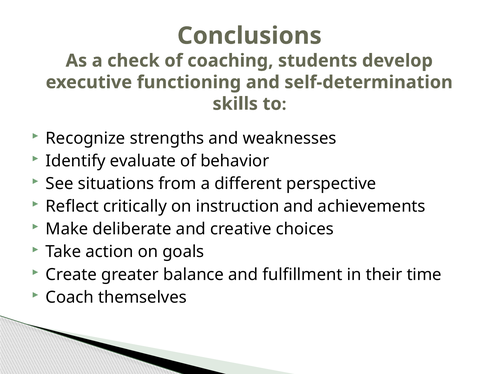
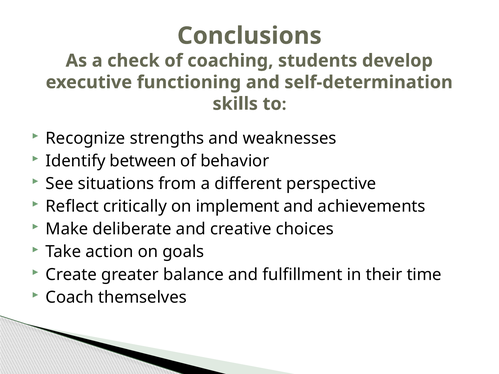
evaluate: evaluate -> between
instruction: instruction -> implement
